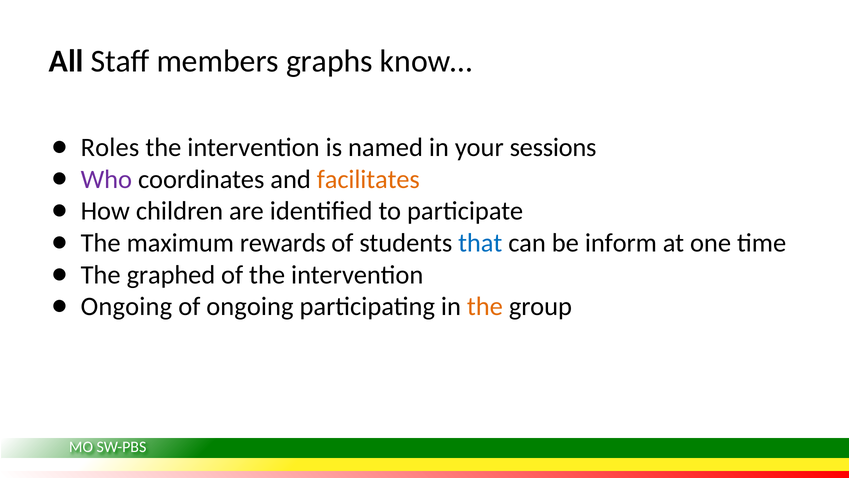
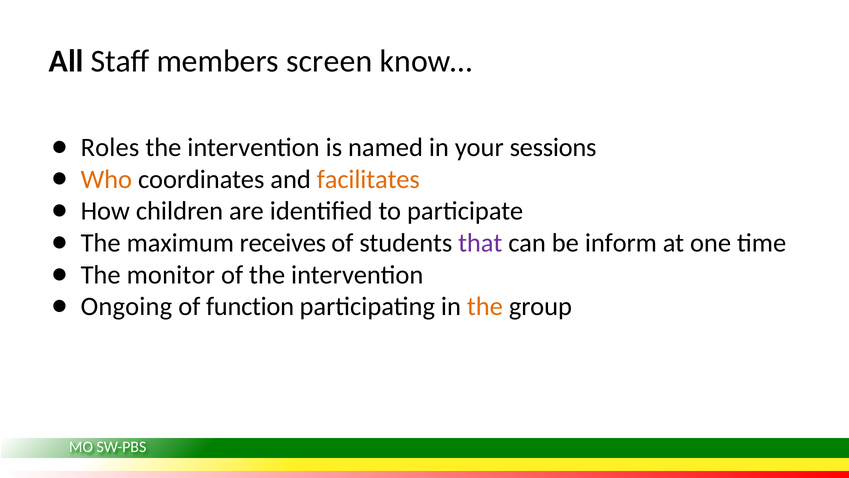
graphs: graphs -> screen
Who colour: purple -> orange
rewards: rewards -> receives
that colour: blue -> purple
graphed: graphed -> monitor
of ongoing: ongoing -> function
